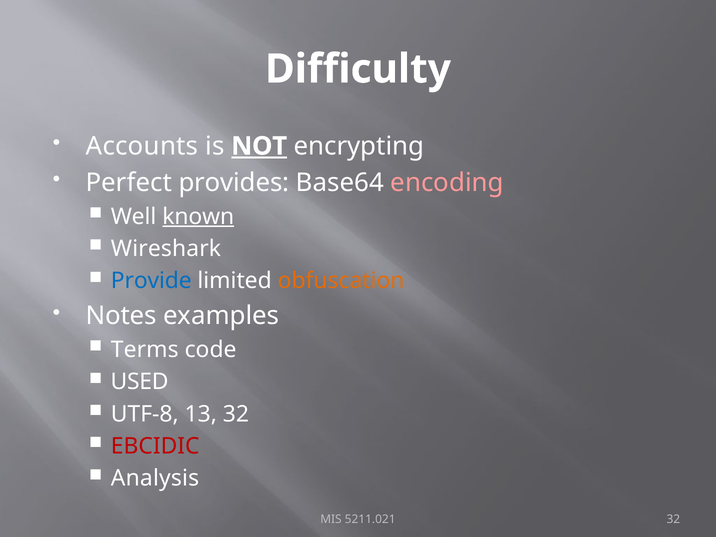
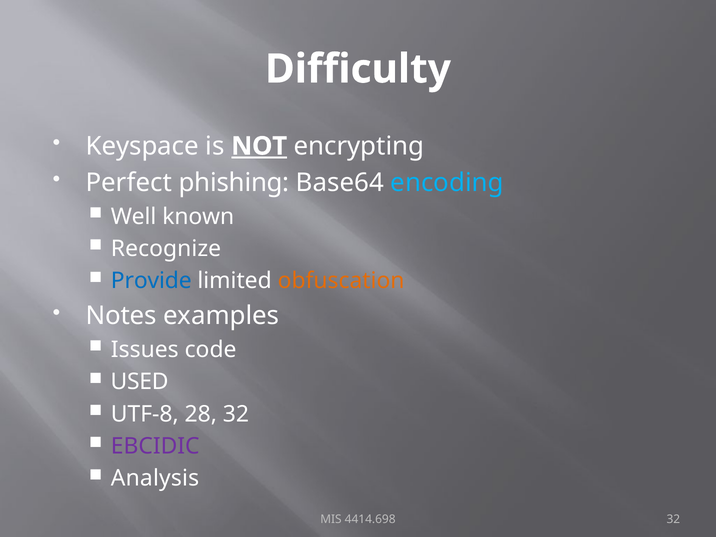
Accounts: Accounts -> Keyspace
provides: provides -> phishing
encoding colour: pink -> light blue
known underline: present -> none
Wireshark: Wireshark -> Recognize
Terms: Terms -> Issues
13: 13 -> 28
EBCIDIC colour: red -> purple
5211.021: 5211.021 -> 4414.698
